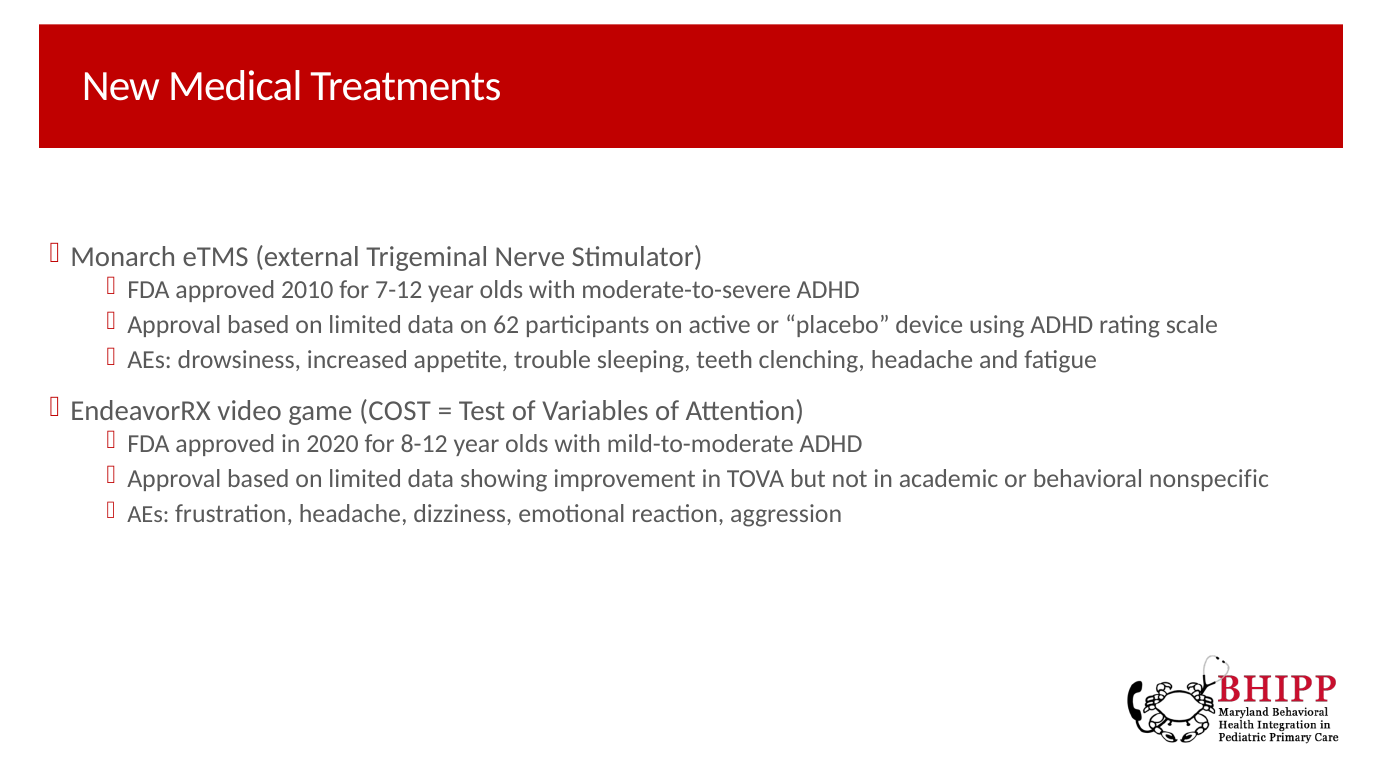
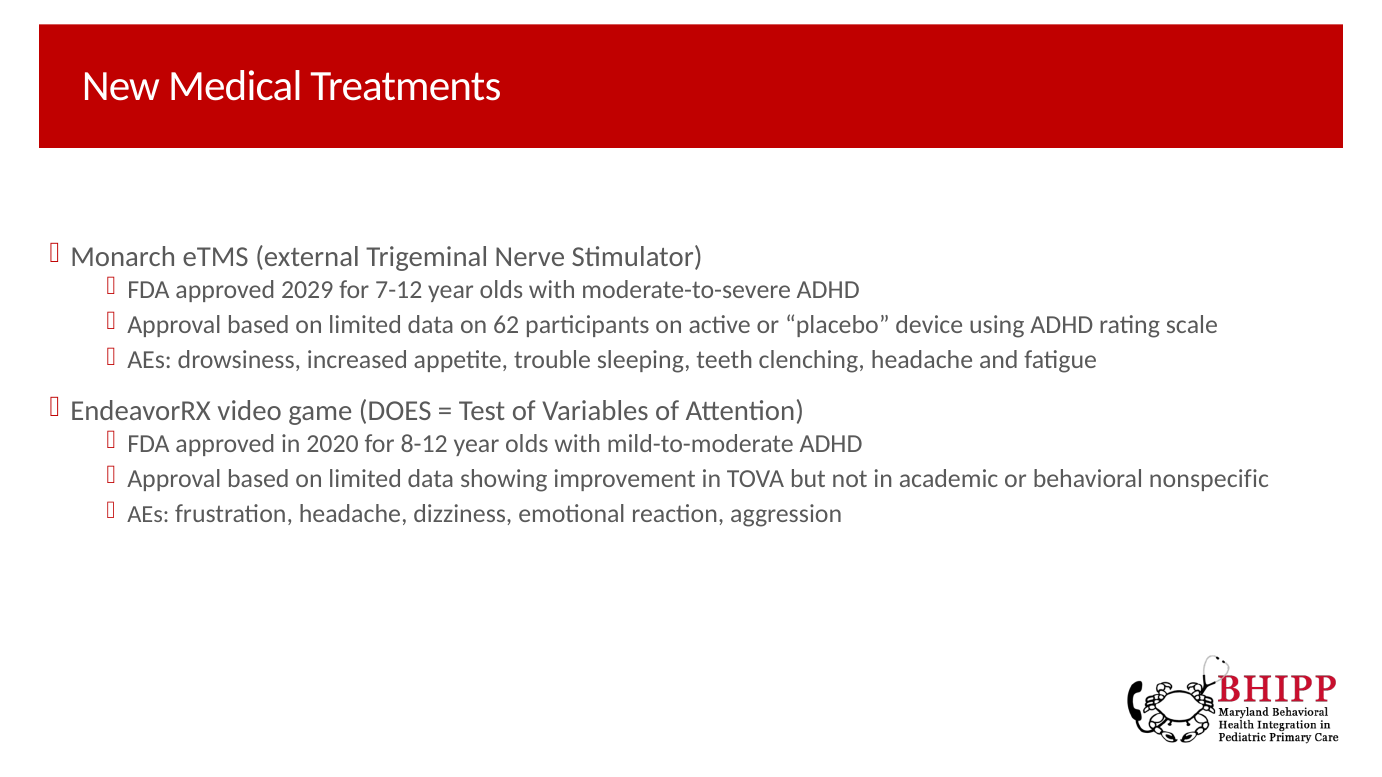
2010: 2010 -> 2029
COST: COST -> DOES
